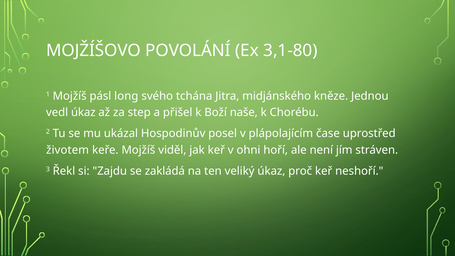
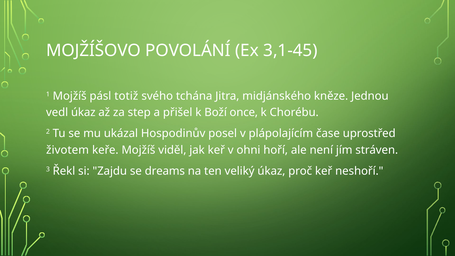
3,1-80: 3,1-80 -> 3,1-45
long: long -> totiž
naše: naše -> once
zakládá: zakládá -> dreams
